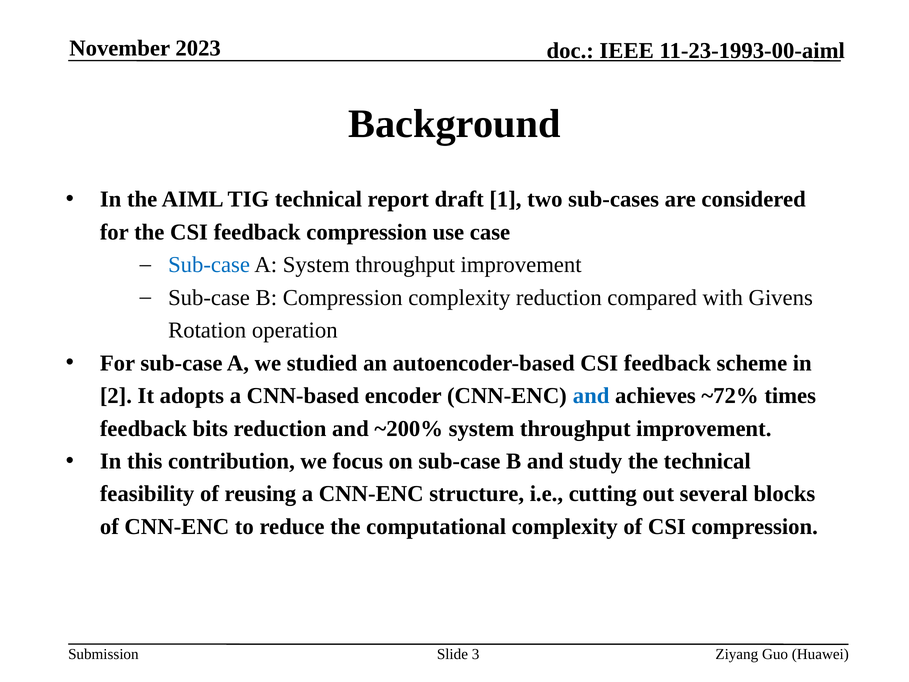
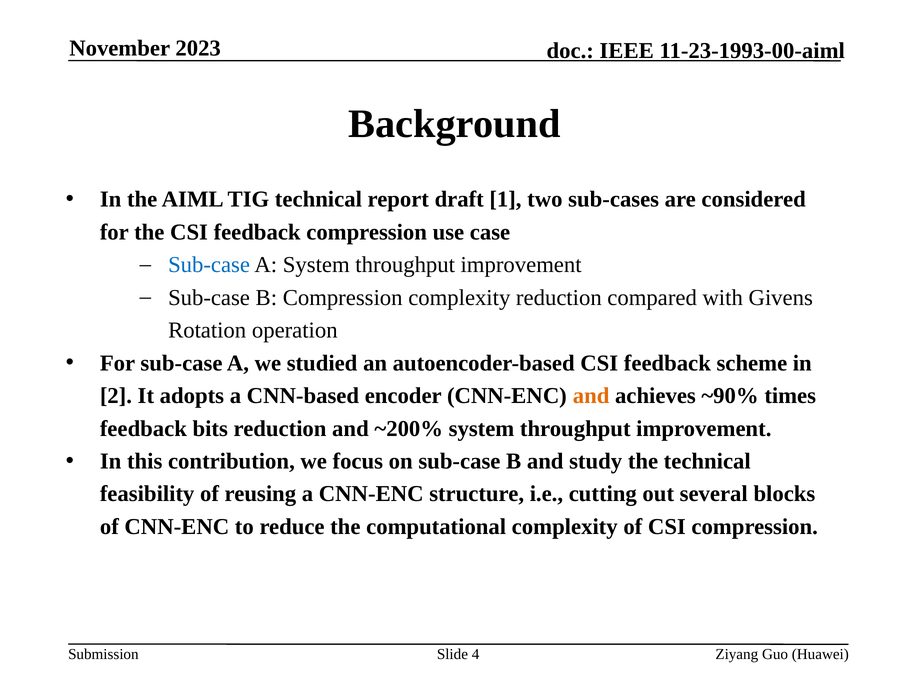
and at (591, 396) colour: blue -> orange
~72%: ~72% -> ~90%
3: 3 -> 4
